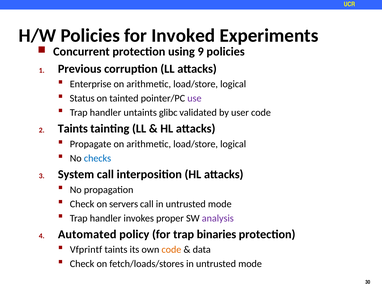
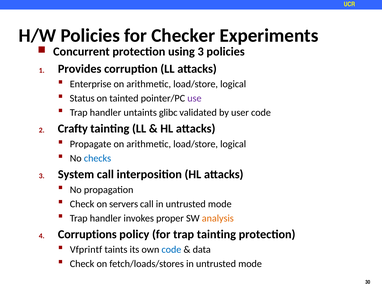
Invoked: Invoked -> Checker
using 9: 9 -> 3
Previous: Previous -> Provides
Taints at (73, 128): Taints -> Crafty
analysis colour: purple -> orange
Automated: Automated -> Corruptions
trap binaries: binaries -> tainting
code at (171, 249) colour: orange -> blue
